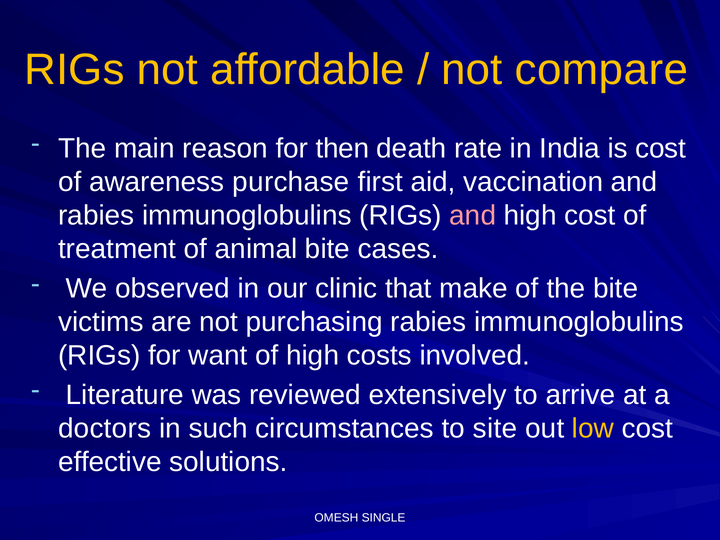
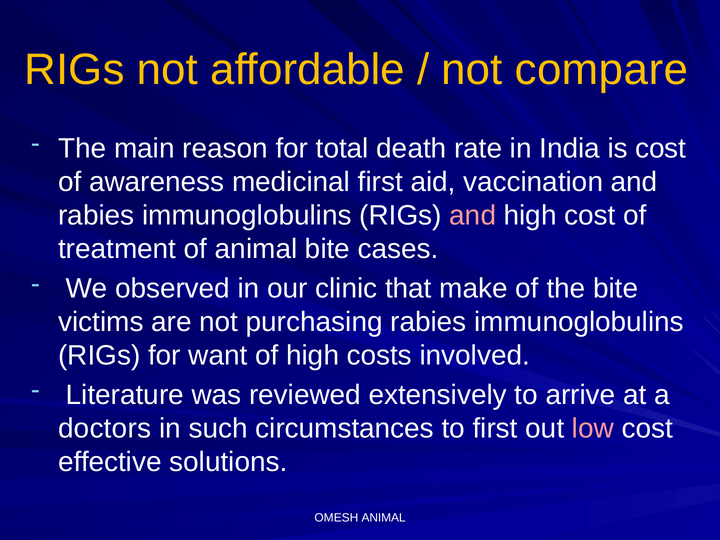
then: then -> total
purchase: purchase -> medicinal
to site: site -> first
low colour: yellow -> pink
OMESH SINGLE: SINGLE -> ANIMAL
